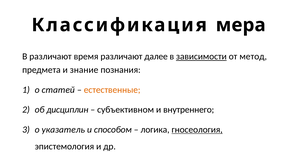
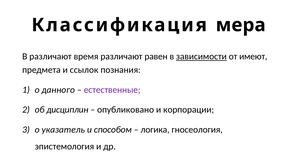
далее: далее -> равен
метод: метод -> имеют
знание: знание -> ссылок
статей: статей -> данного
естественные colour: orange -> purple
субъективном: субъективном -> опубликовано
внутреннего: внутреннего -> корпорации
гносеология underline: present -> none
